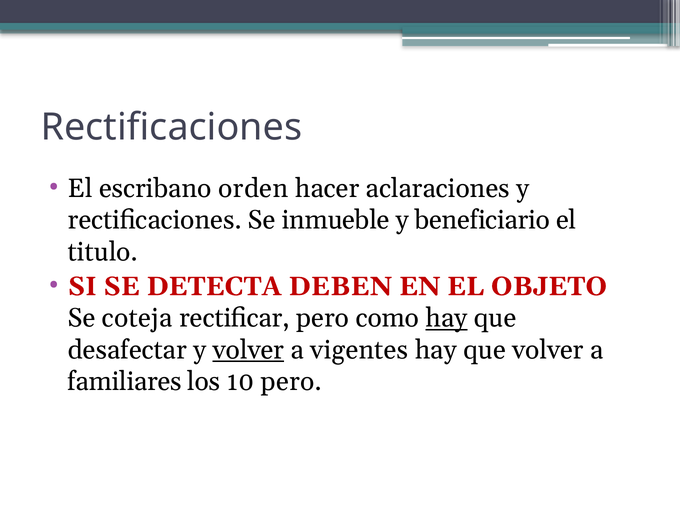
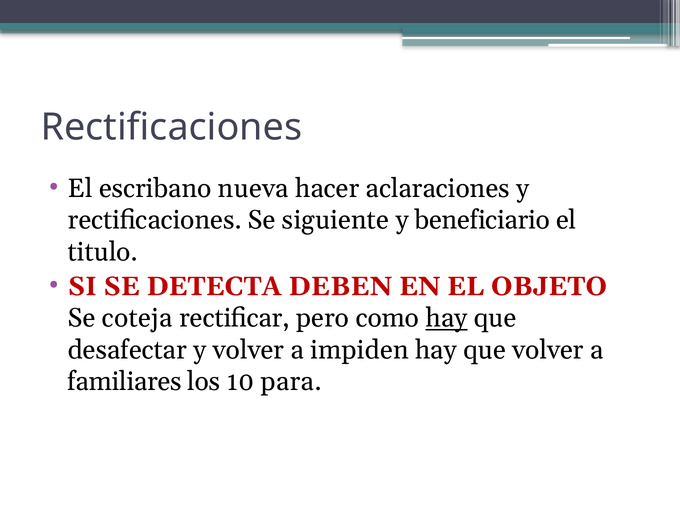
orden: orden -> nueva
inmueble: inmueble -> siguiente
volver at (248, 350) underline: present -> none
vigentes: vigentes -> impiden
10 pero: pero -> para
